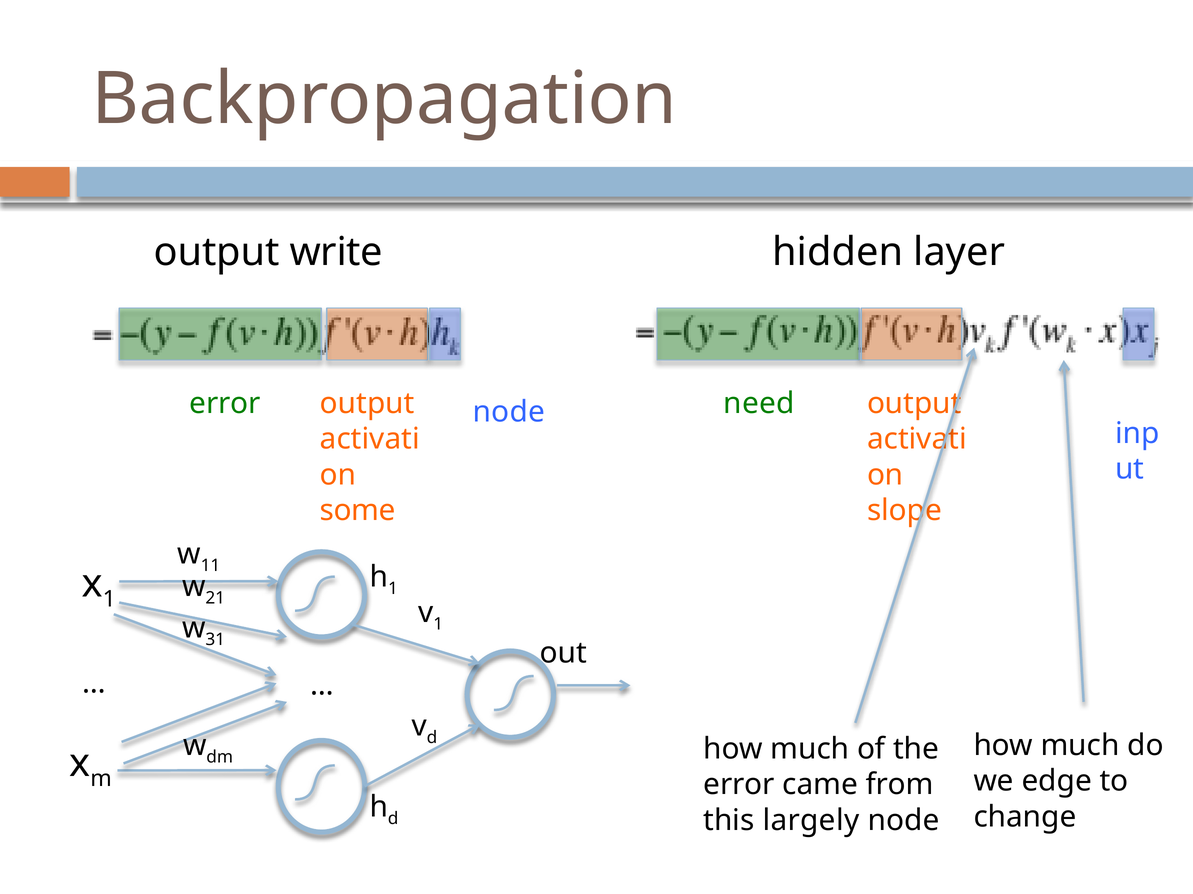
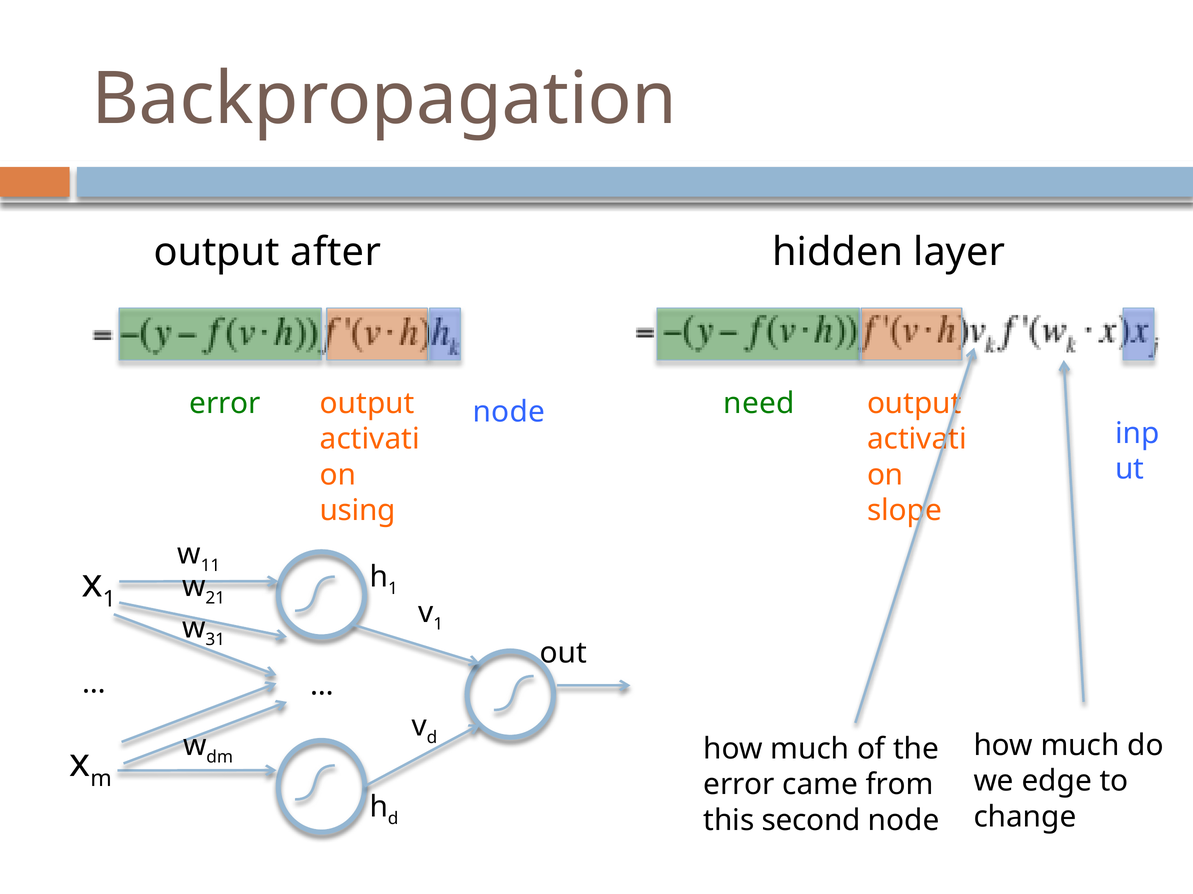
write: write -> after
some: some -> using
largely: largely -> second
